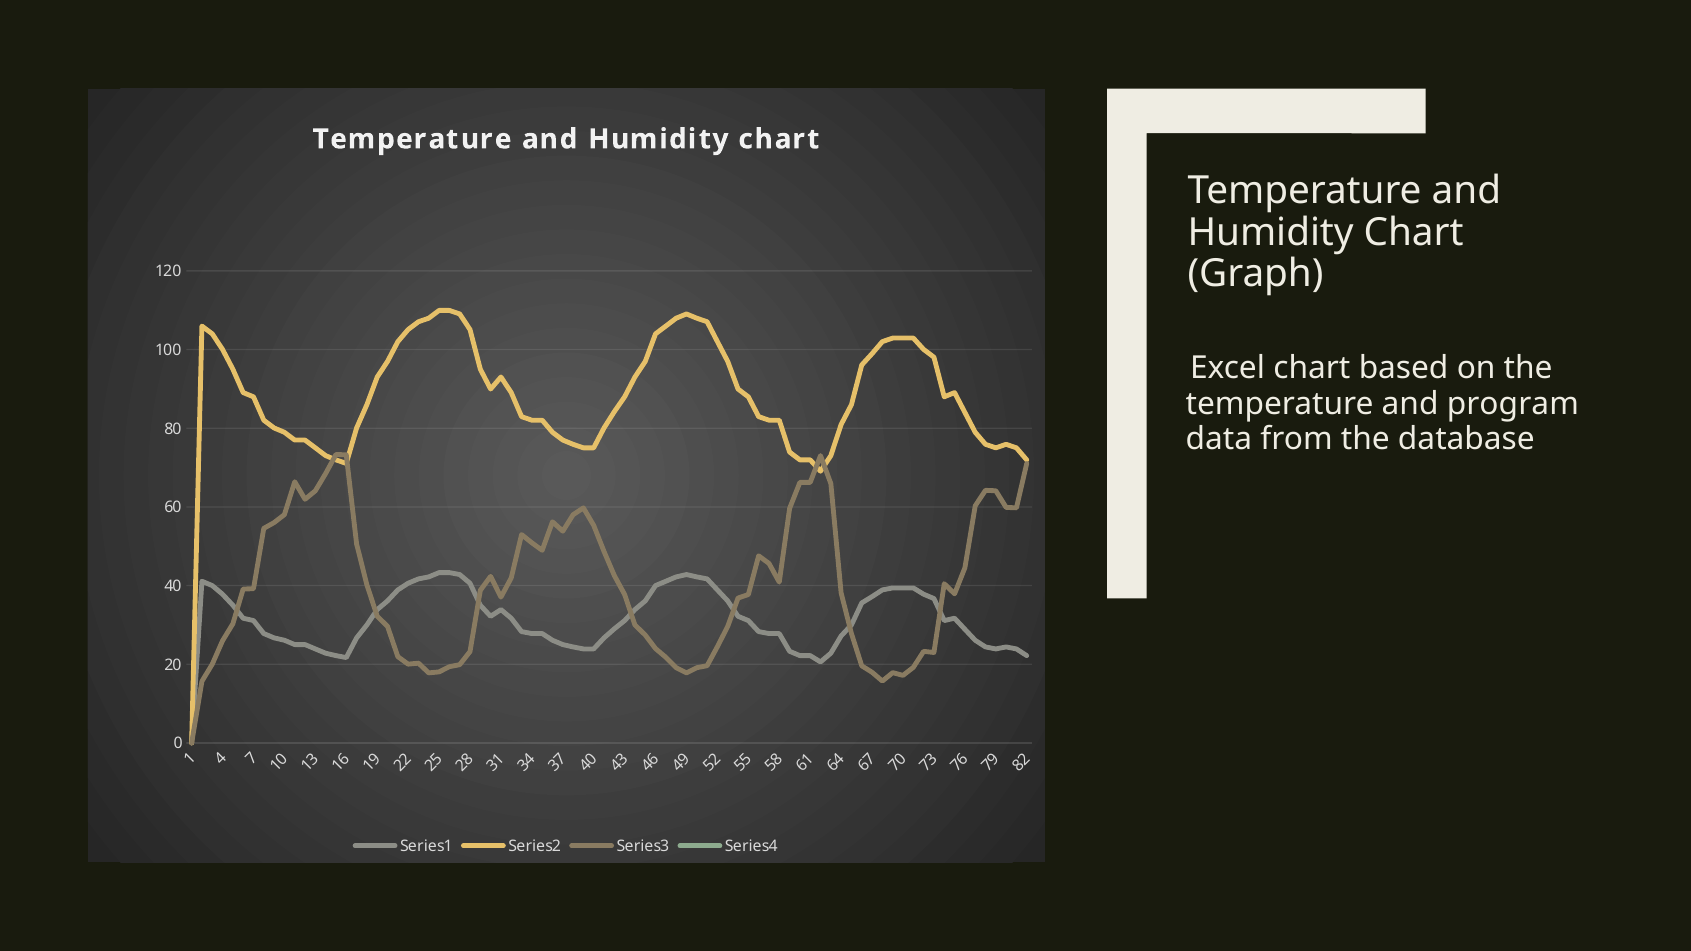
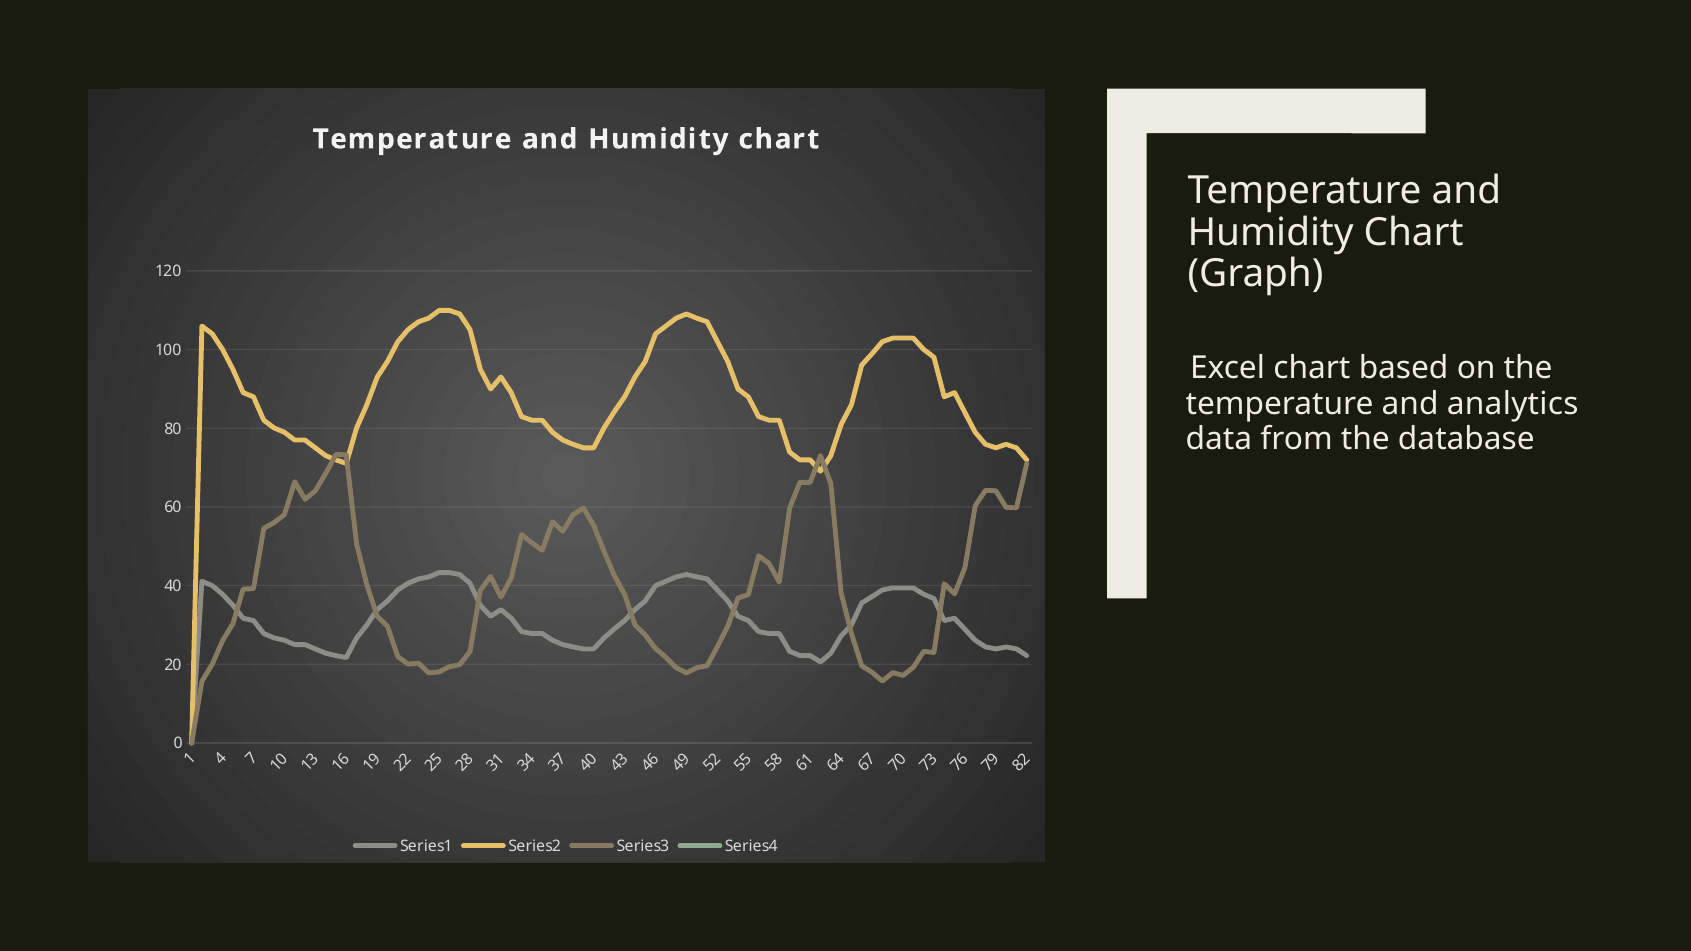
program: program -> analytics
